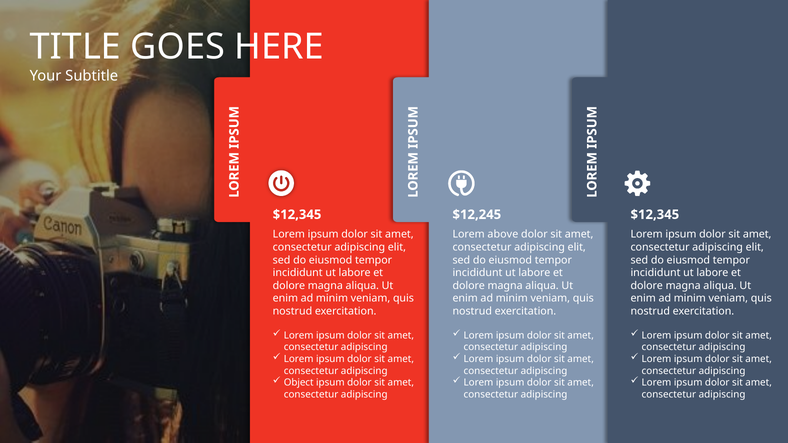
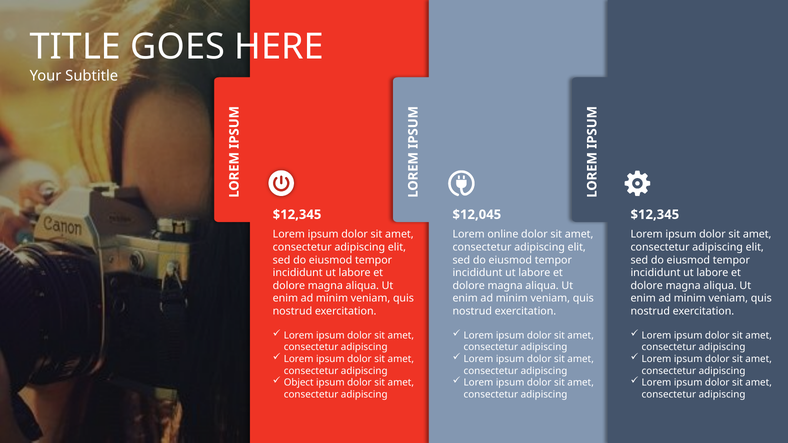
$12,245: $12,245 -> $12,045
above: above -> online
